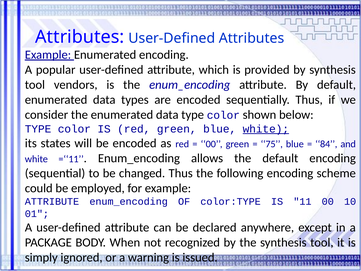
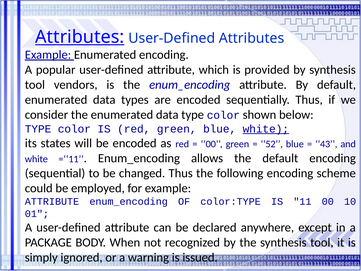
Attributes at (80, 37) underline: none -> present
75: 75 -> 52
84: 84 -> 43
